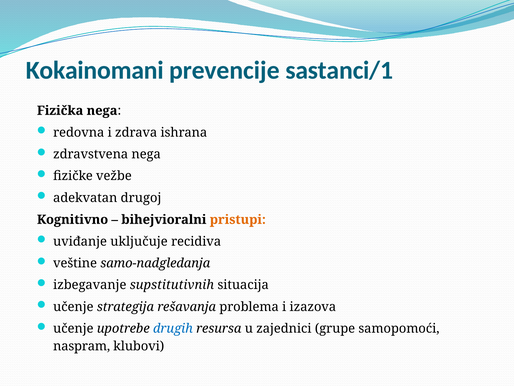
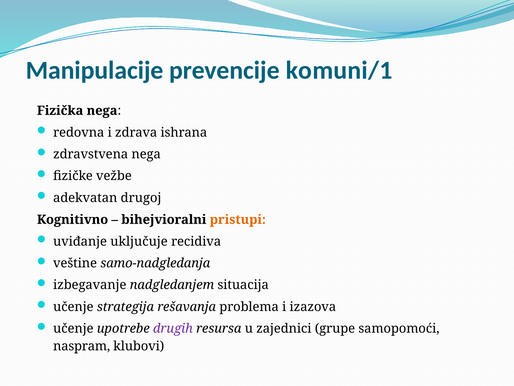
Kokainomani: Kokainomani -> Manipulacije
sastanci/1: sastanci/1 -> komuni/1
supstitutivnih: supstitutivnih -> nadgledanjem
drugih colour: blue -> purple
